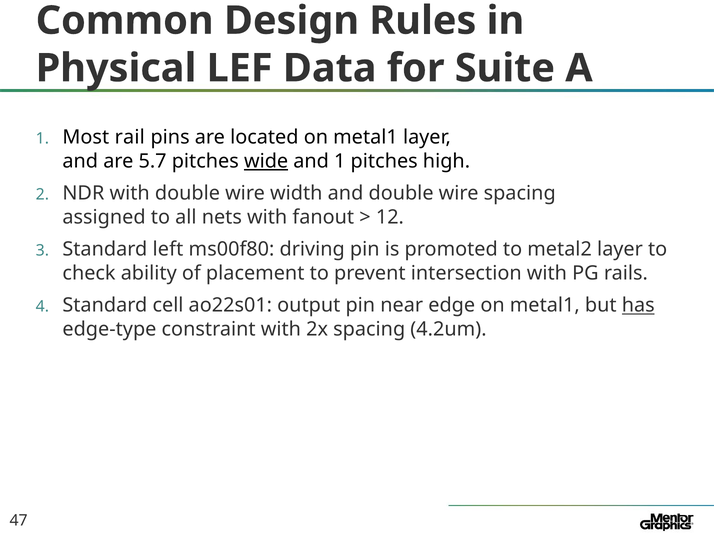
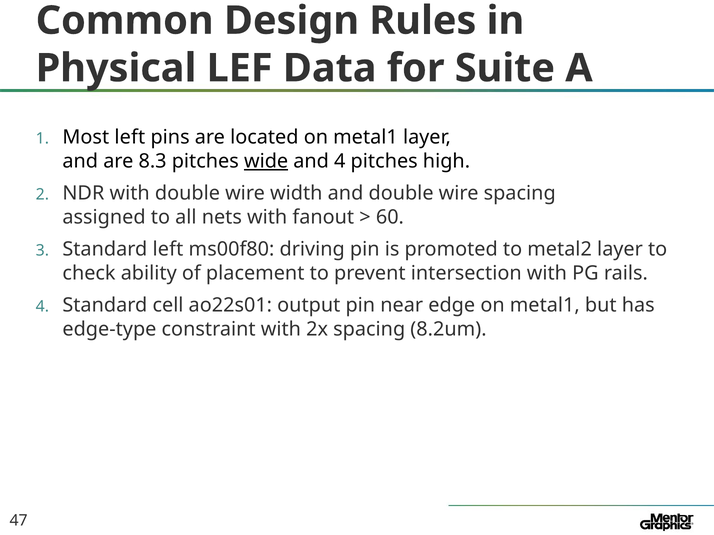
Most rail: rail -> left
5.7: 5.7 -> 8.3
and 1: 1 -> 4
12: 12 -> 60
has underline: present -> none
4.2um: 4.2um -> 8.2um
